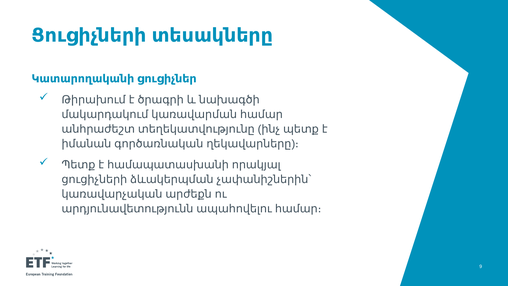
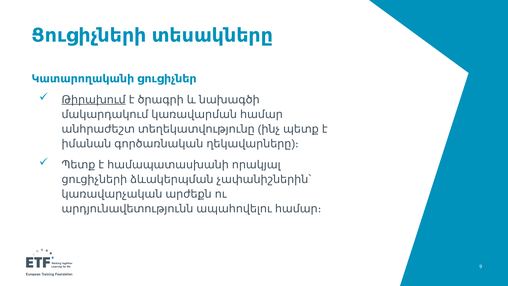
Թիրախում underline: none -> present
